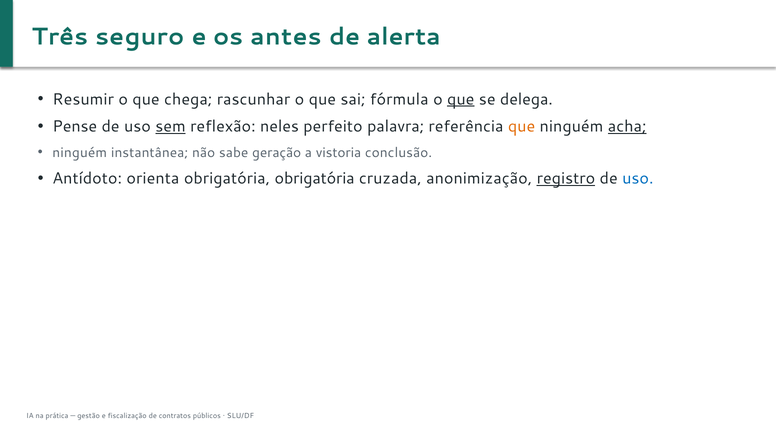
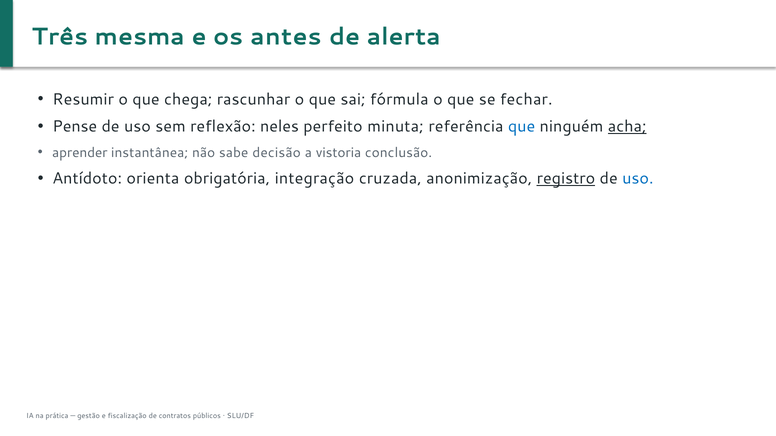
seguro: seguro -> mesma
que at (461, 99) underline: present -> none
delega: delega -> fechar
sem underline: present -> none
palavra: palavra -> minuta
que at (522, 127) colour: orange -> blue
ninguém at (80, 153): ninguém -> aprender
geração: geração -> decisão
obrigatória obrigatória: obrigatória -> integração
